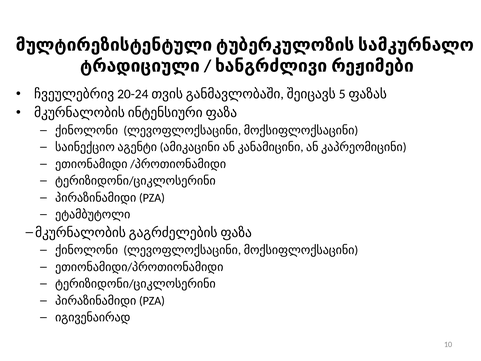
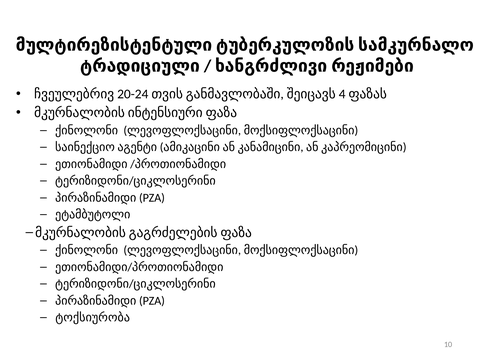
5: 5 -> 4
იგივენაირად: იგივენაირად -> ტოქსიურობა
